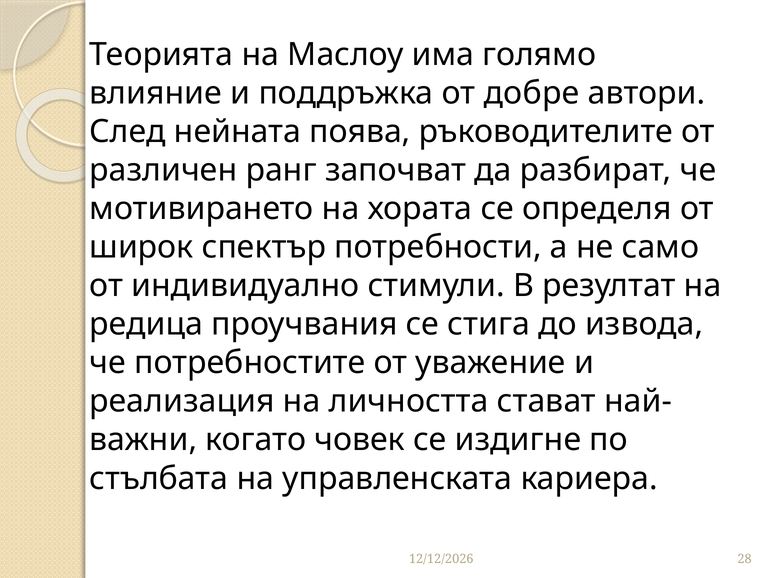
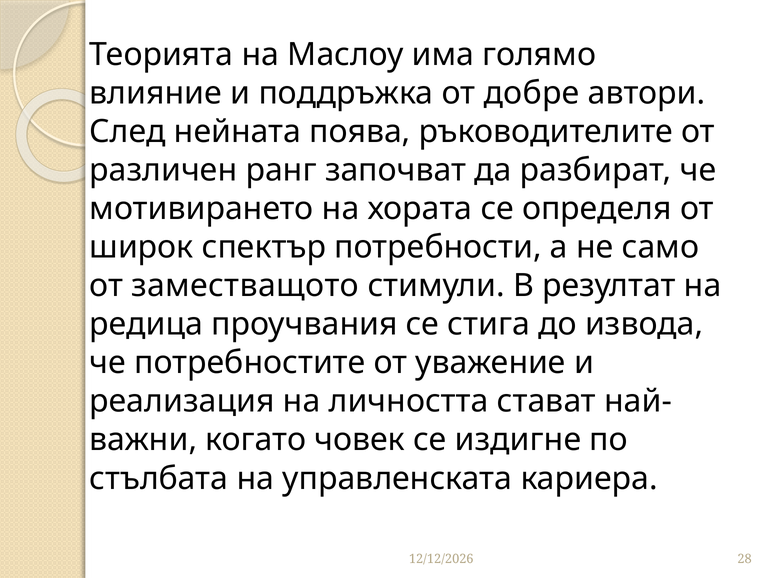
индивидуално: индивидуално -> заместващото
